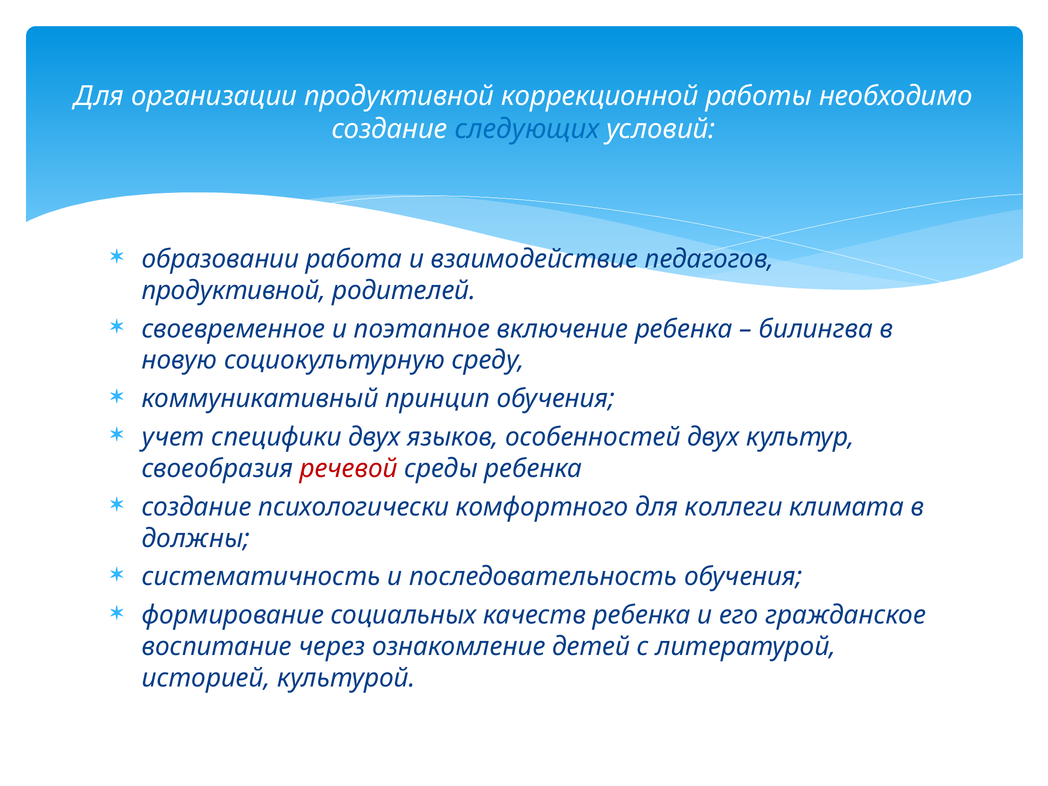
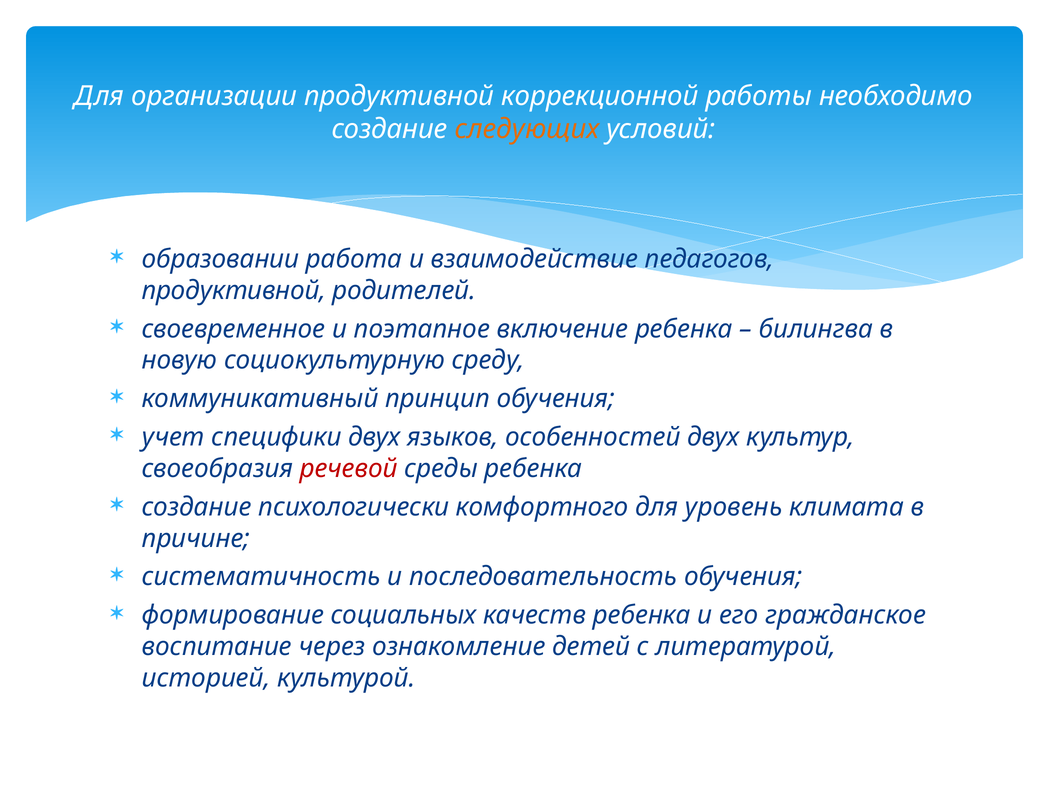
следующих colour: blue -> orange
коллеги: коллеги -> уровень
должны: должны -> причине
